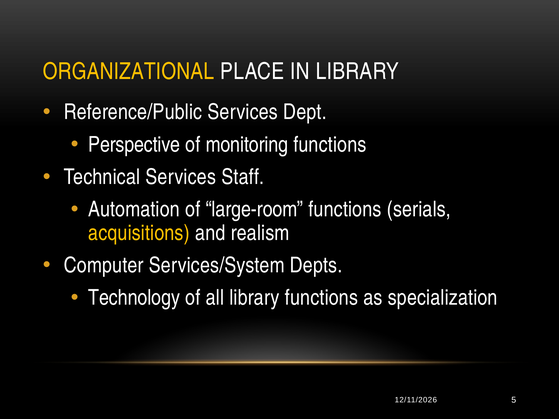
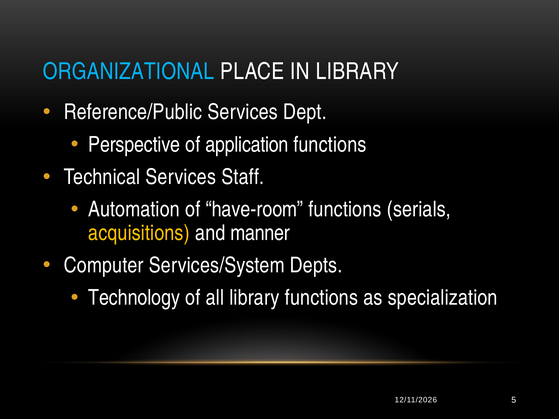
ORGANIZATIONAL colour: yellow -> light blue
monitoring: monitoring -> application
large-room: large-room -> have-room
realism: realism -> manner
